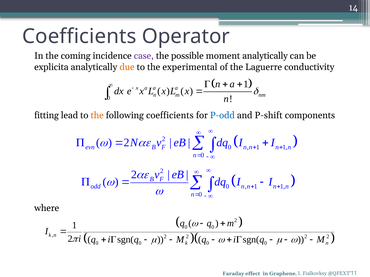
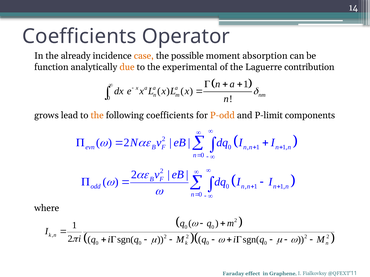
coming: coming -> already
case colour: purple -> orange
moment analytically: analytically -> absorption
explicita: explicita -> function
conductivity: conductivity -> contribution
fitting: fitting -> grows
P-odd colour: blue -> orange
P-shift: P-shift -> P-limit
